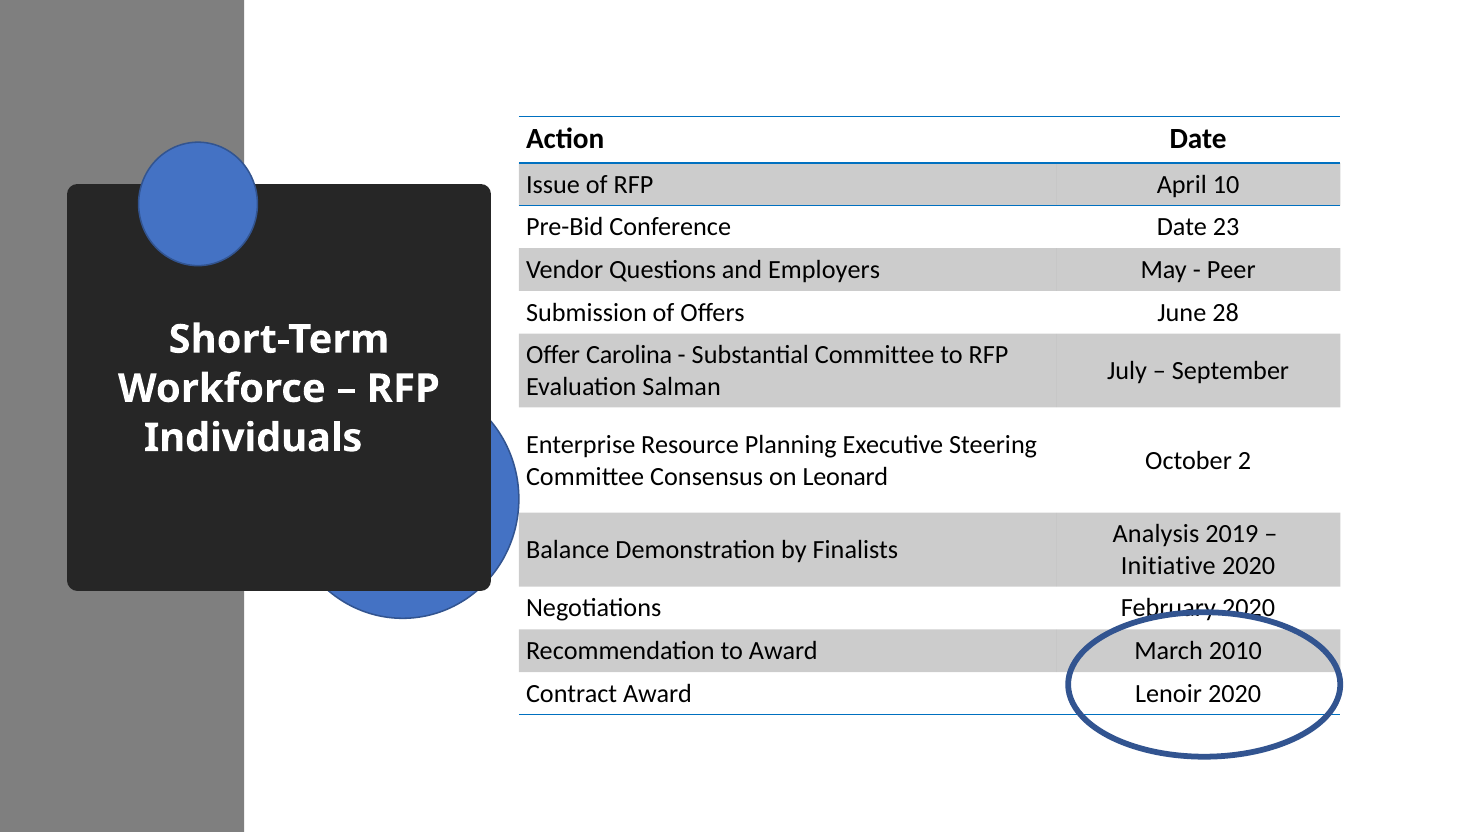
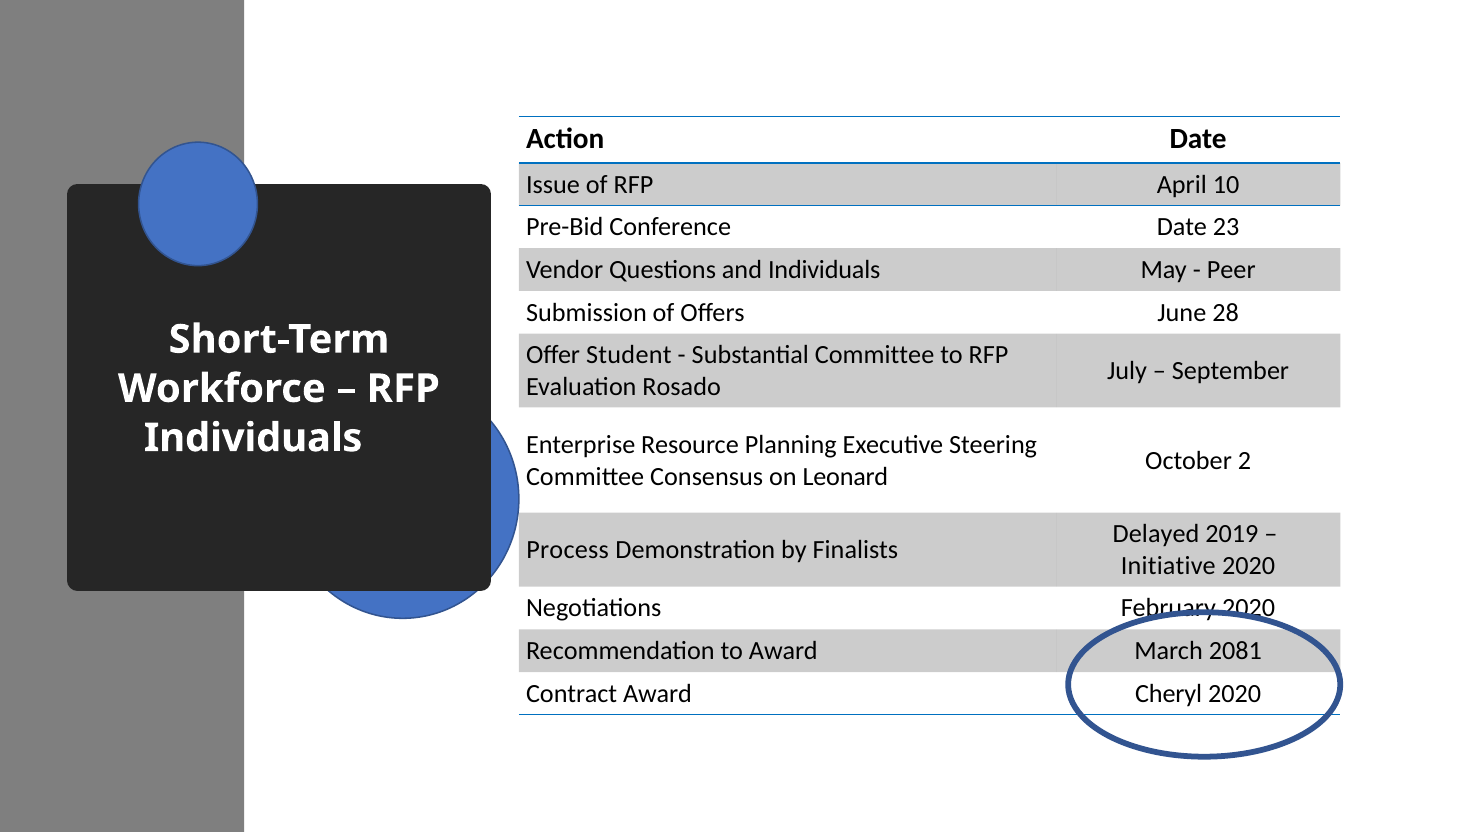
and Employers: Employers -> Individuals
Carolina: Carolina -> Student
Salman: Salman -> Rosado
Analysis: Analysis -> Delayed
Balance: Balance -> Process
2010: 2010 -> 2081
Lenoir: Lenoir -> Cheryl
